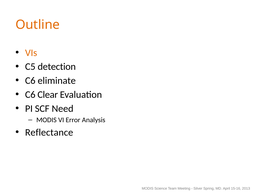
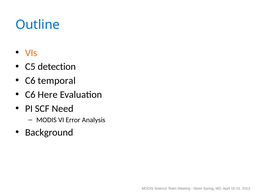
Outline colour: orange -> blue
eliminate: eliminate -> temporal
Clear: Clear -> Here
Reflectance: Reflectance -> Background
